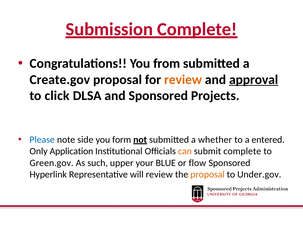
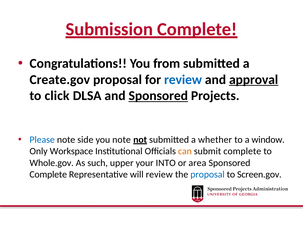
review at (183, 80) colour: orange -> blue
Sponsored at (158, 96) underline: none -> present
you form: form -> note
entered: entered -> window
Application: Application -> Workspace
Green.gov: Green.gov -> Whole.gov
BLUE: BLUE -> INTO
flow: flow -> area
Hyperlink at (48, 175): Hyperlink -> Complete
proposal at (208, 175) colour: orange -> blue
Under.gov: Under.gov -> Screen.gov
